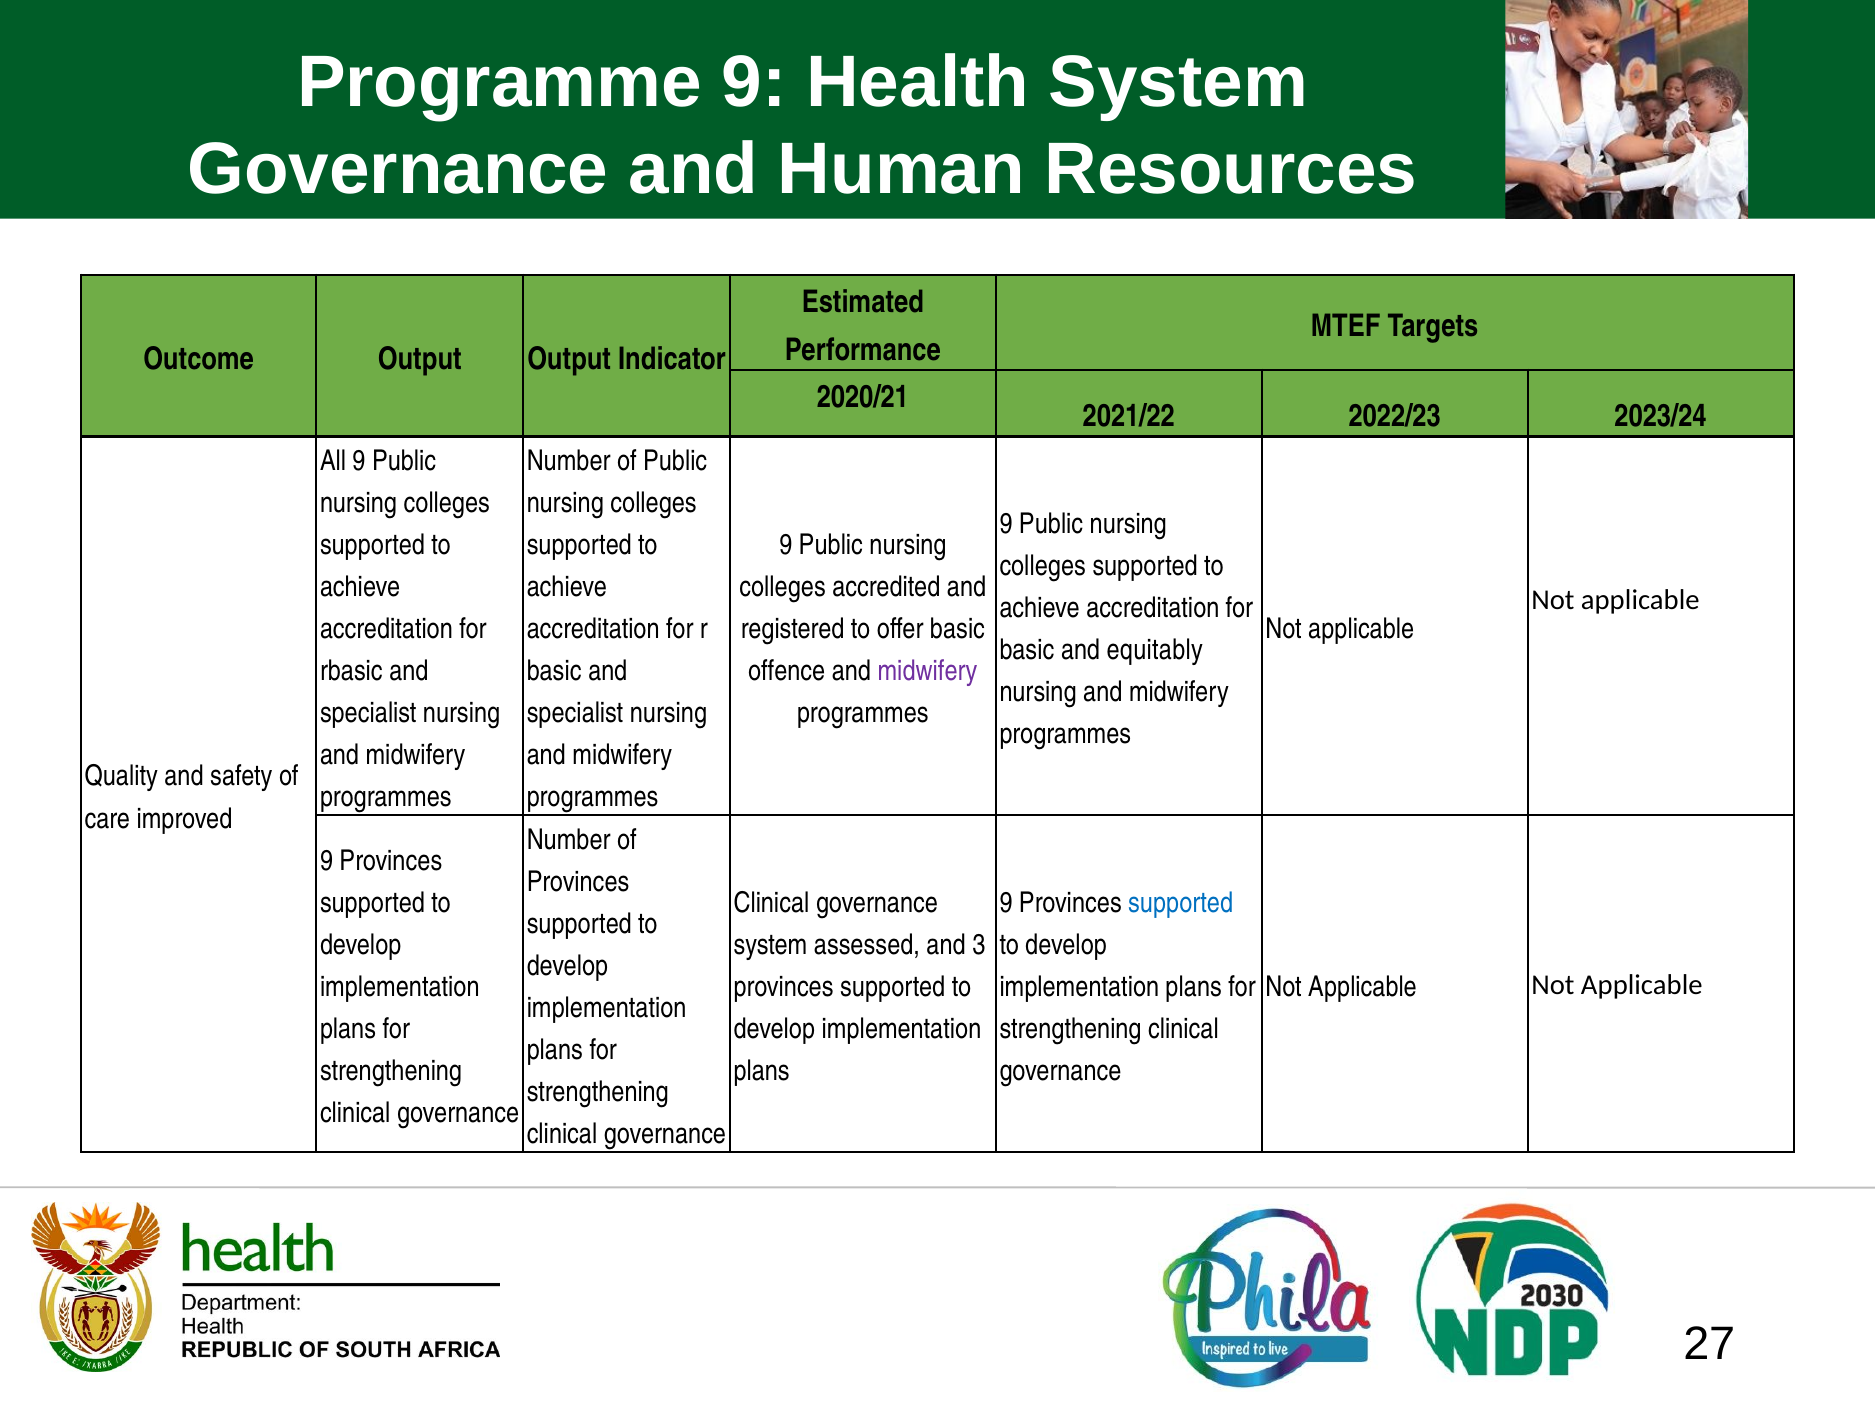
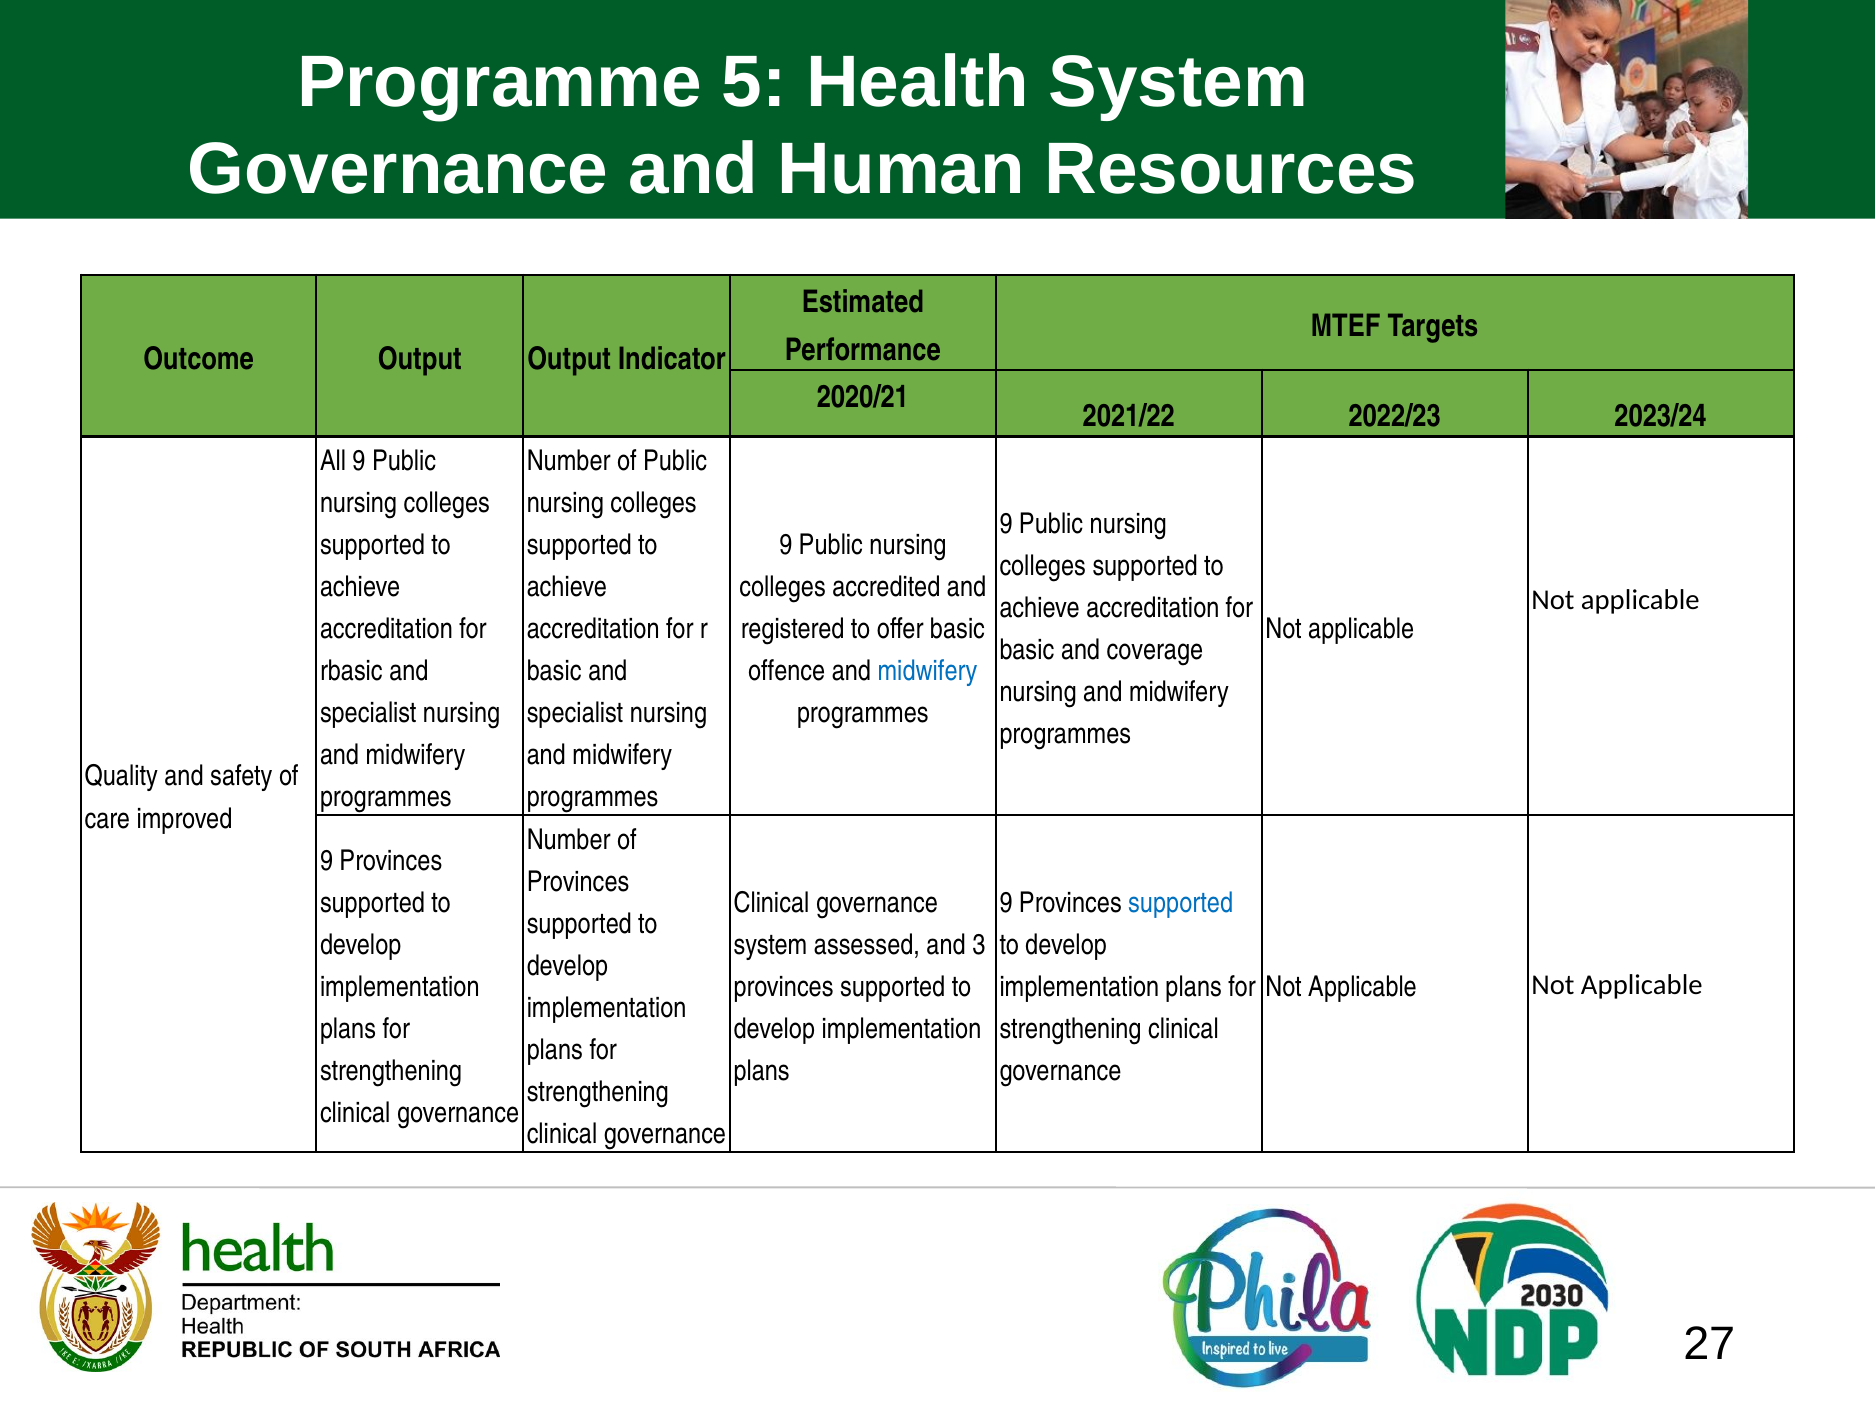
Programme 9: 9 -> 5
equitably: equitably -> coverage
midwifery at (927, 671) colour: purple -> blue
